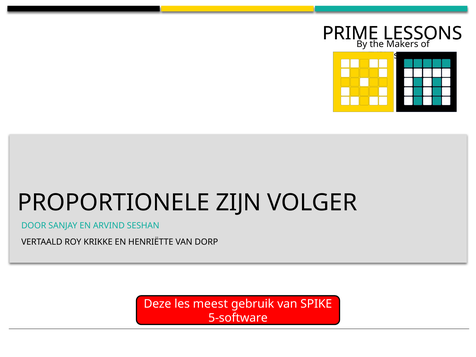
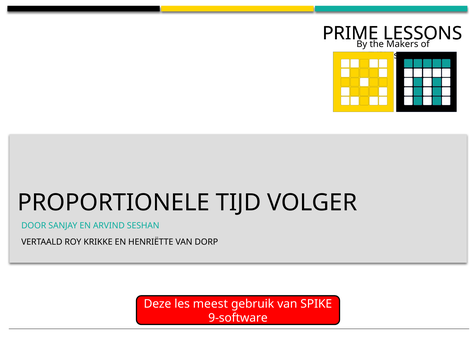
ZIJN: ZIJN -> TIJD
5-software: 5-software -> 9-software
